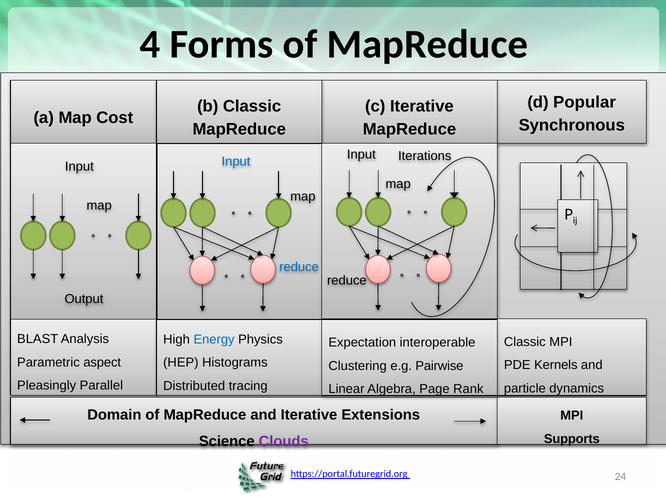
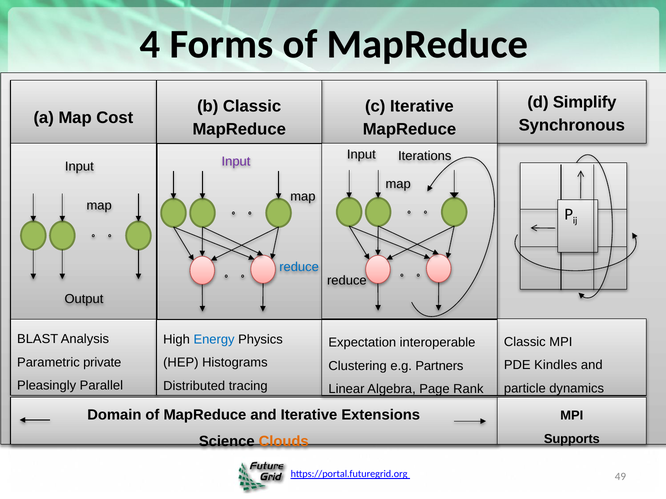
Popular: Popular -> Simplify
Input at (236, 162) colour: blue -> purple
aspect: aspect -> private
Kernels: Kernels -> Kindles
Pairwise: Pairwise -> Partners
Clouds colour: purple -> orange
24: 24 -> 49
